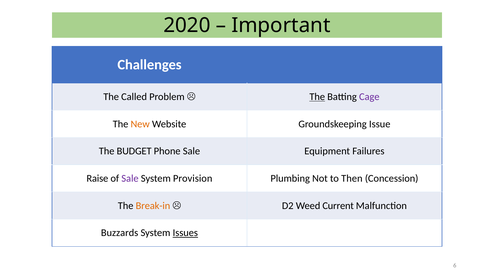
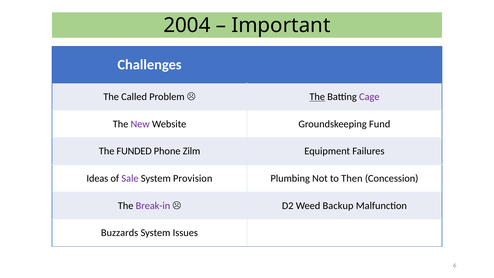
2020: 2020 -> 2004
New colour: orange -> purple
Issue: Issue -> Fund
BUDGET: BUDGET -> FUNDED
Phone Sale: Sale -> Zilm
Raise: Raise -> Ideas
Break-in colour: orange -> purple
Current: Current -> Backup
Issues underline: present -> none
